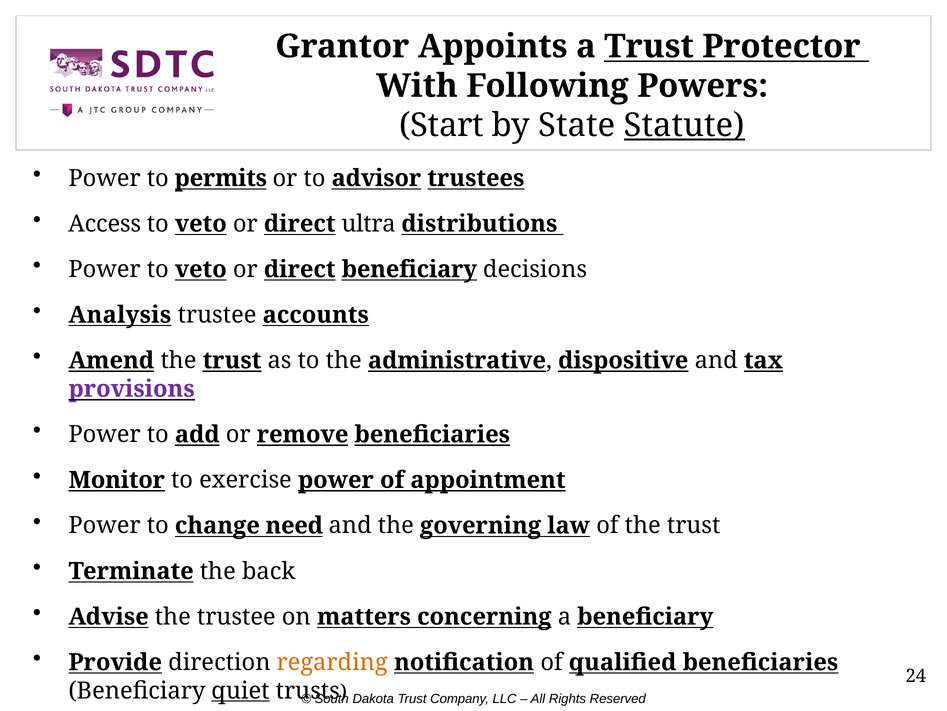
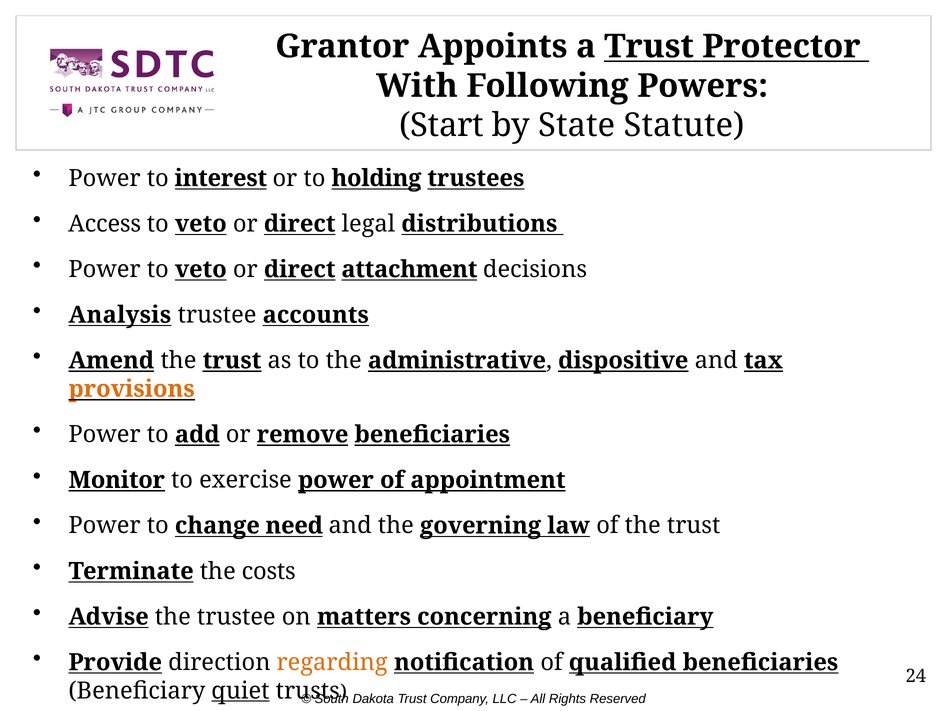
Statute underline: present -> none
permits: permits -> interest
advisor: advisor -> holding
ultra: ultra -> legal
direct beneficiary: beneficiary -> attachment
provisions colour: purple -> orange
back: back -> costs
